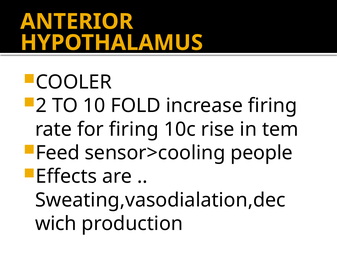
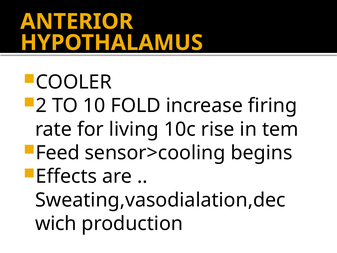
for firing: firing -> living
people: people -> begins
